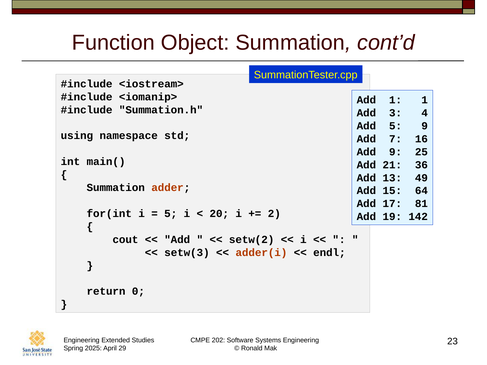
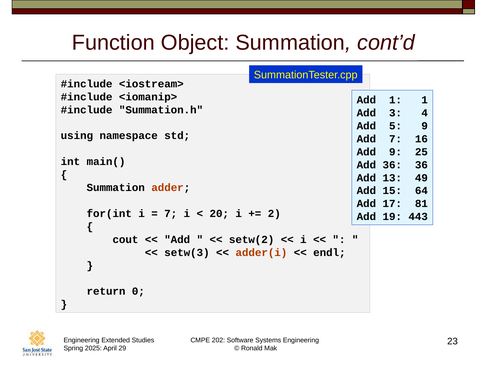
Add 21: 21 -> 36
5 at (171, 214): 5 -> 7
142: 142 -> 443
